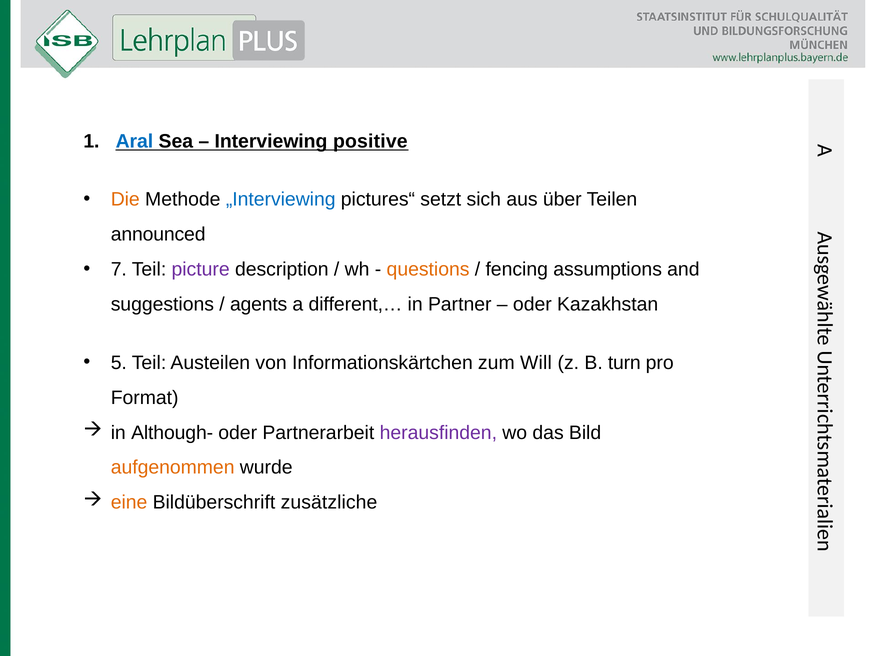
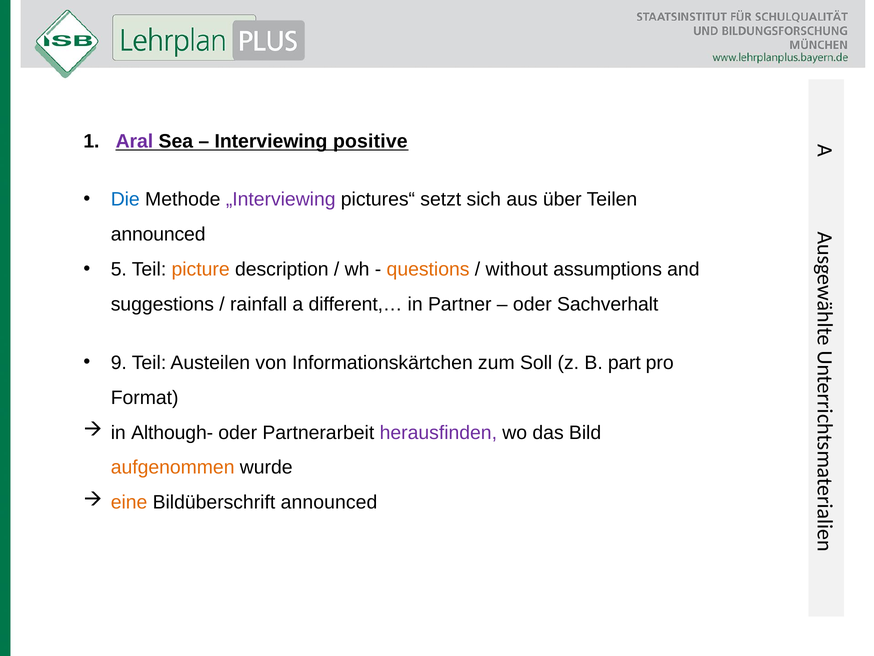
Aral colour: blue -> purple
Die colour: orange -> blue
„Interviewing colour: blue -> purple
7: 7 -> 5
picture colour: purple -> orange
fencing: fencing -> without
agents: agents -> rainfall
Kazakhstan: Kazakhstan -> Sachverhalt
5: 5 -> 9
Will: Will -> Soll
turn: turn -> part
Bildüberschrift zusätzliche: zusätzliche -> announced
